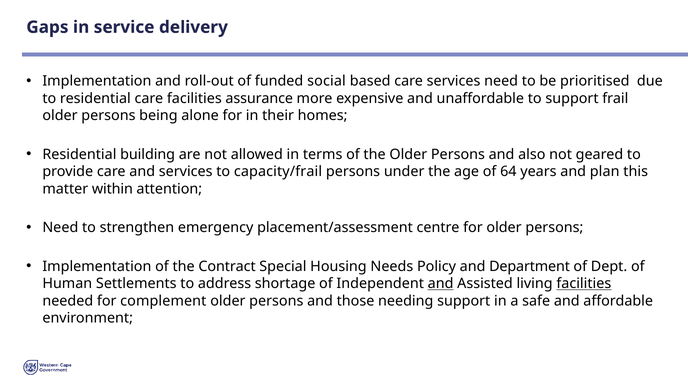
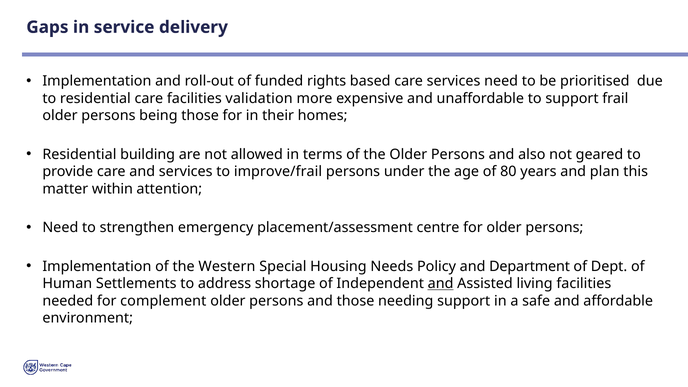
social: social -> rights
assurance: assurance -> validation
being alone: alone -> those
capacity/frail: capacity/frail -> improve/frail
64: 64 -> 80
Contract: Contract -> Western
facilities at (584, 284) underline: present -> none
